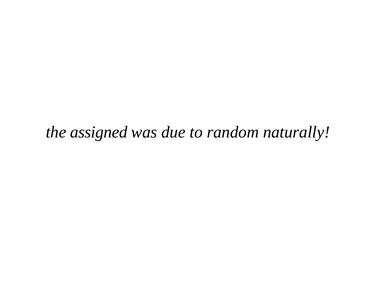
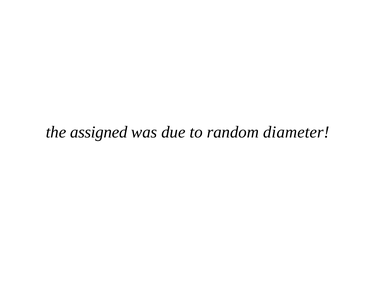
naturally: naturally -> diameter
